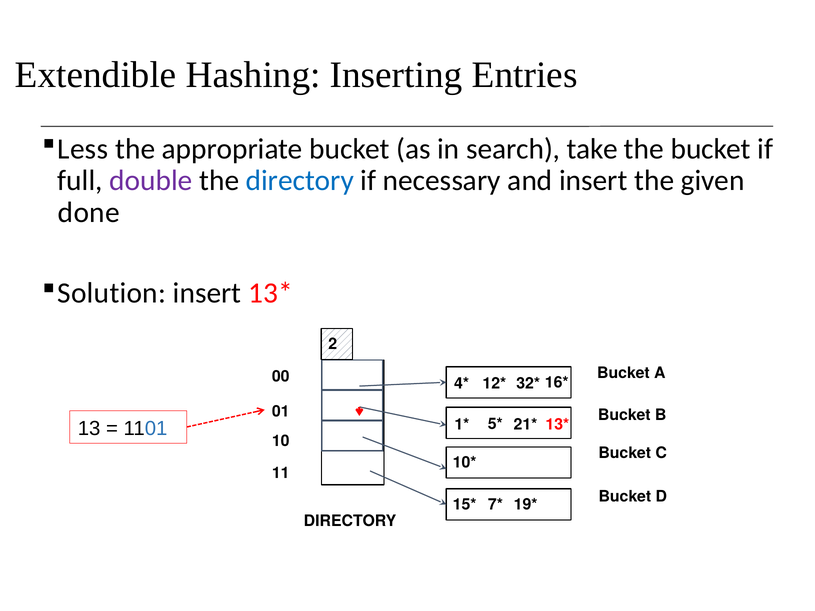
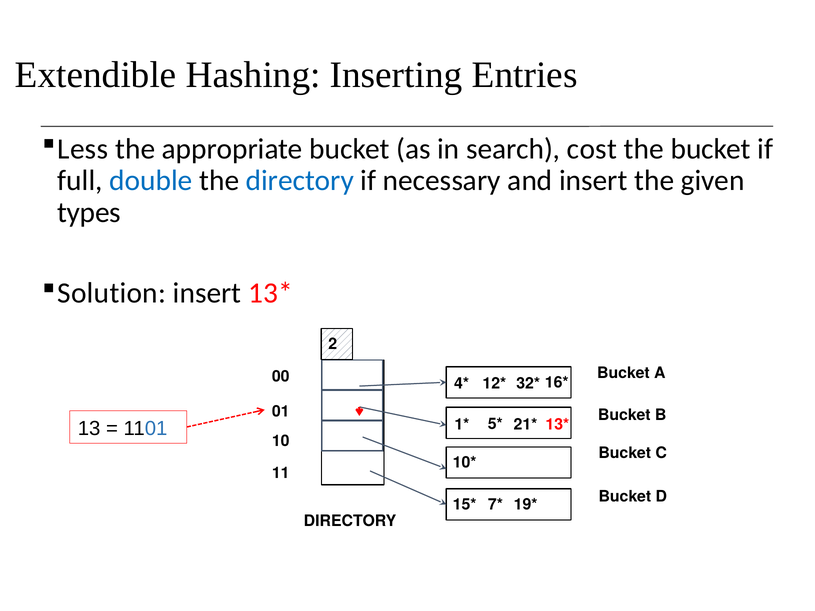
take: take -> cost
double colour: purple -> blue
done: done -> types
